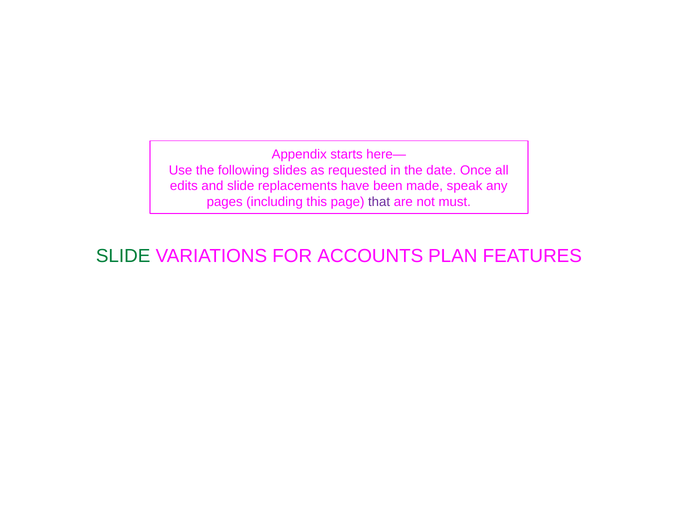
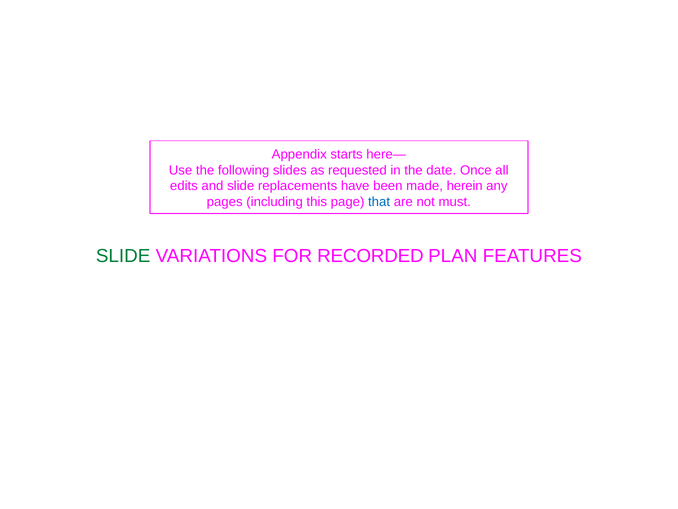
speak: speak -> herein
that colour: purple -> blue
ACCOUNTS: ACCOUNTS -> RECORDED
